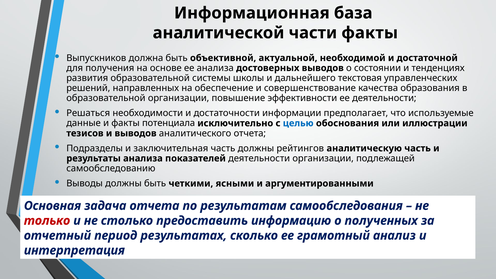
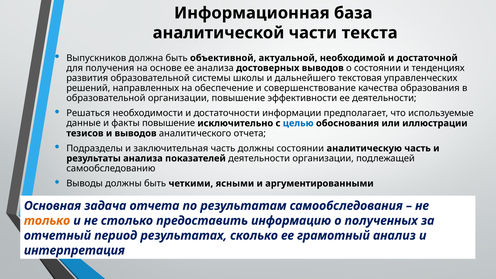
части факты: факты -> текста
факты потенциала: потенциала -> повышение
должны рейтингов: рейтингов -> состоянии
только colour: red -> orange
